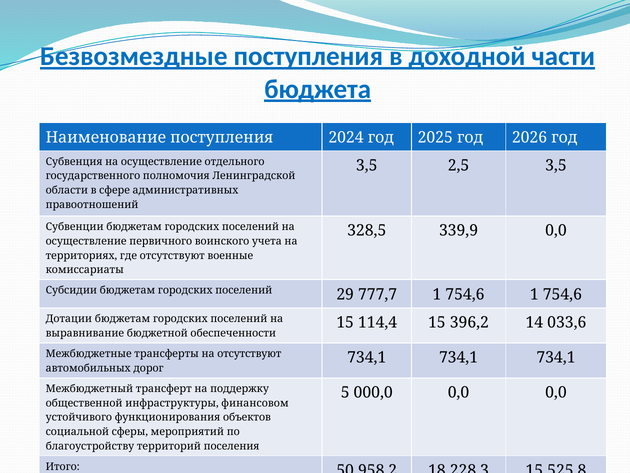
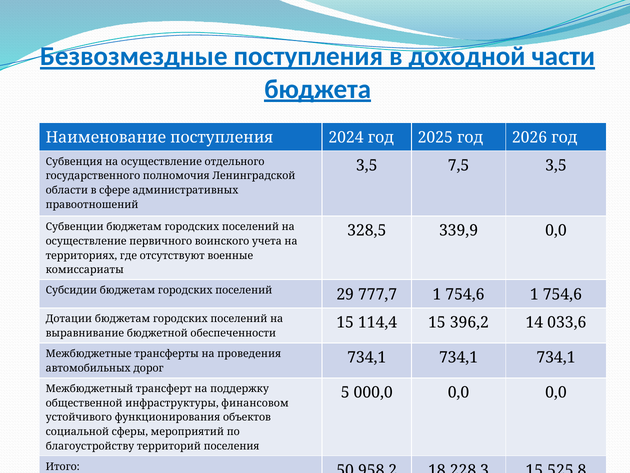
2,5: 2,5 -> 7,5
на отсутствуют: отсутствуют -> проведения
